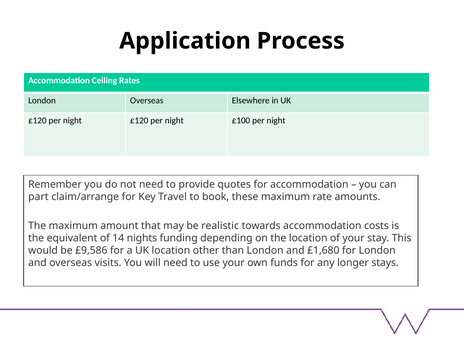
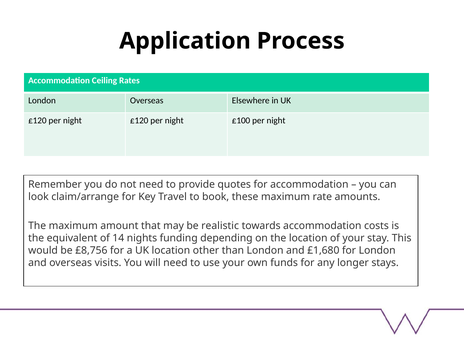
part: part -> look
£9,586: £9,586 -> £8,756
